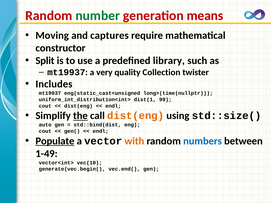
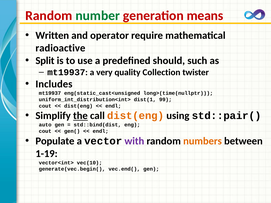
Moving: Moving -> Written
captures: captures -> operator
constructor: constructor -> radioactive
library: library -> should
std::size(: std::size( -> std::pair(
Populate underline: present -> none
with colour: orange -> purple
numbers colour: blue -> orange
1-49: 1-49 -> 1-19
